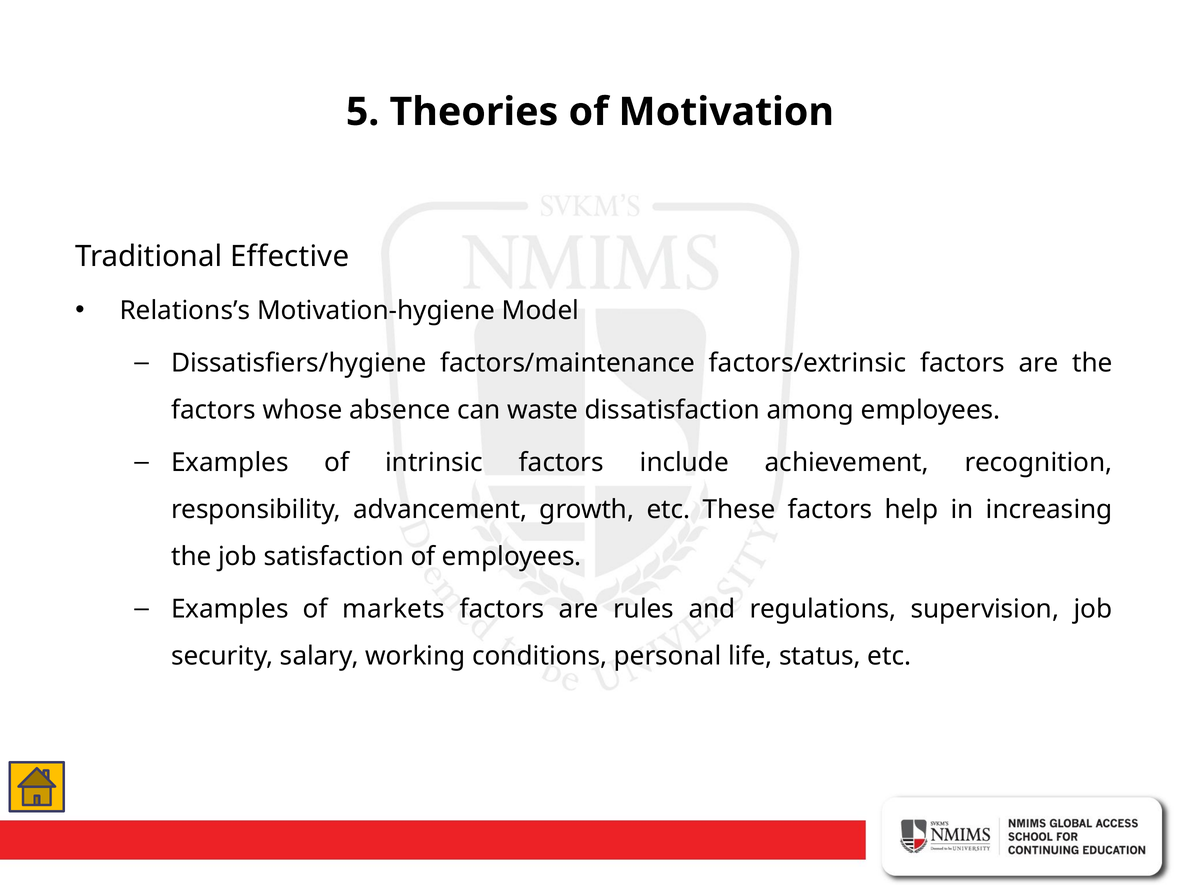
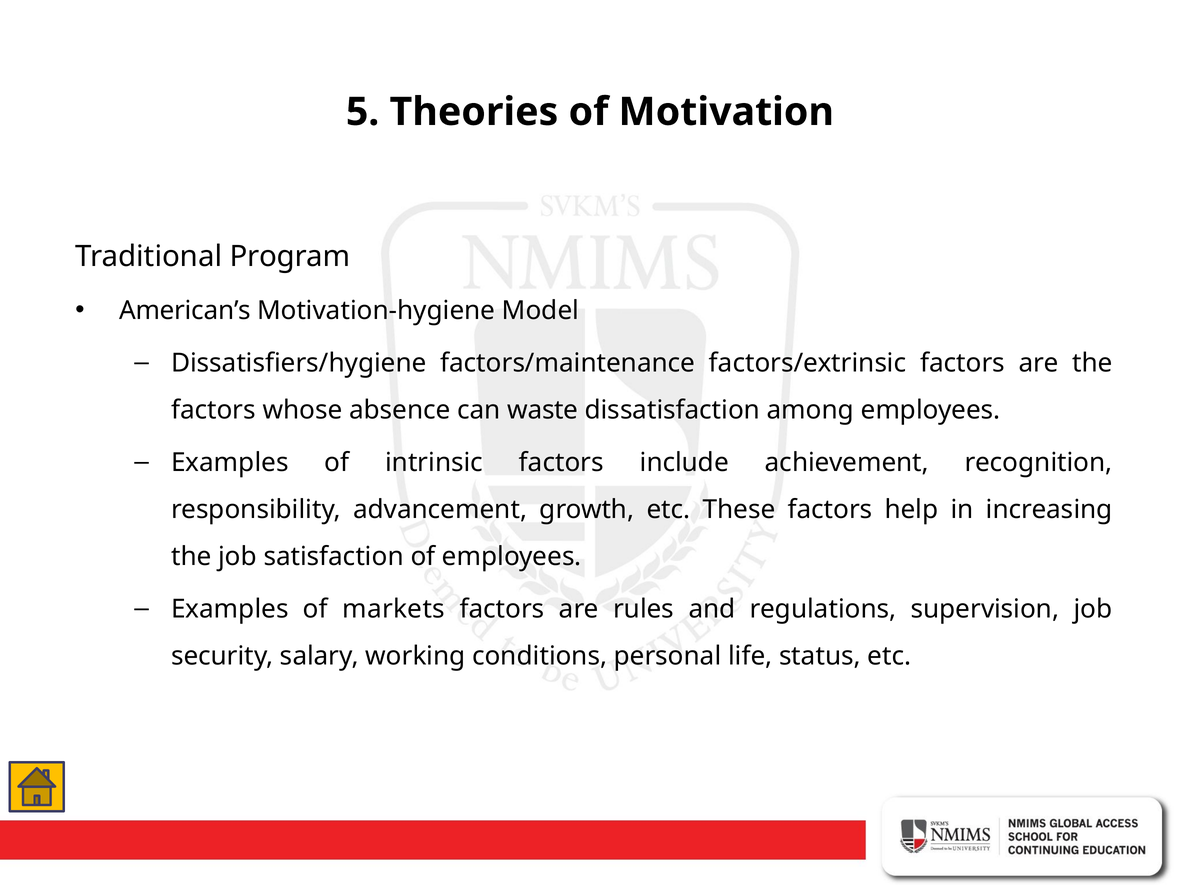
Effective: Effective -> Program
Relations’s: Relations’s -> American’s
